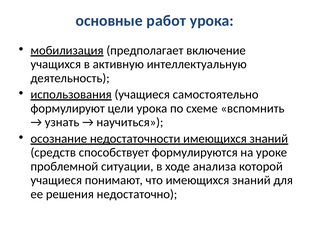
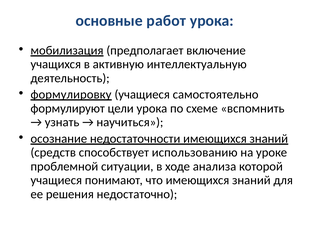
использования: использования -> формулировку
формулируются: формулируются -> использованию
